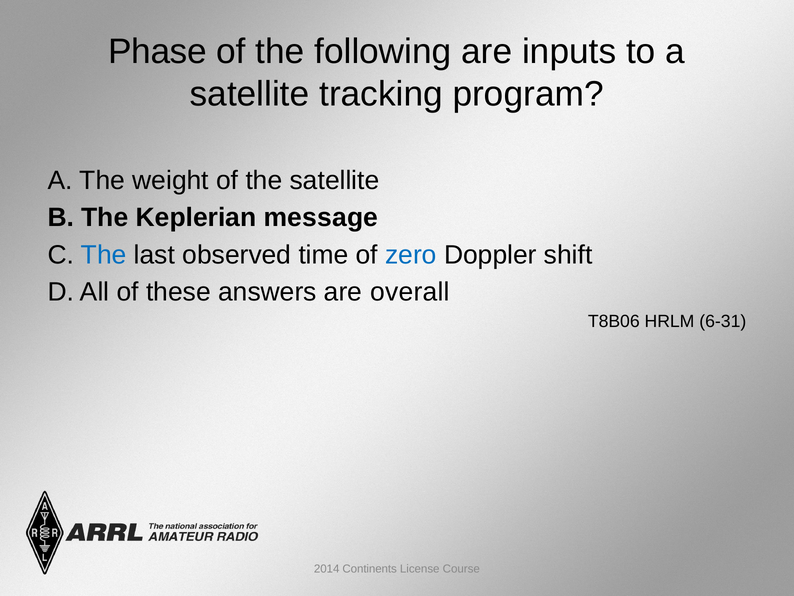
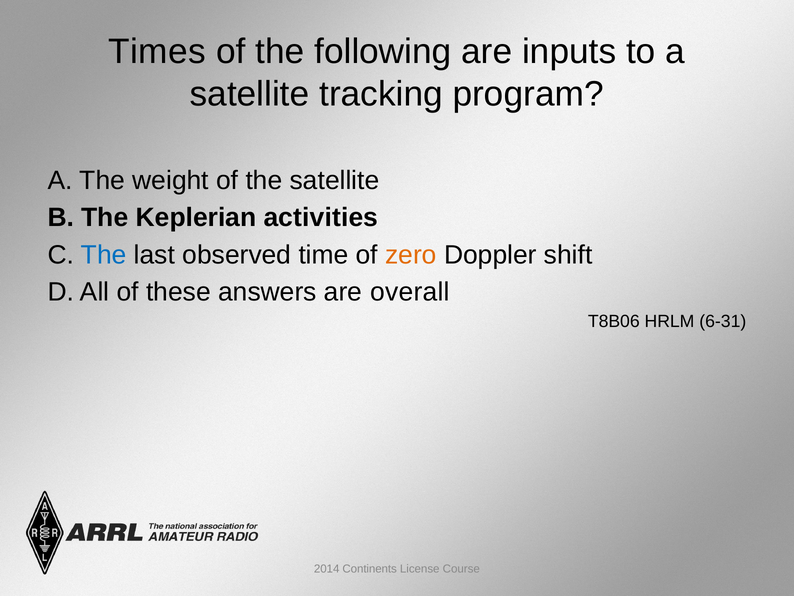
Phase: Phase -> Times
message: message -> activities
zero colour: blue -> orange
